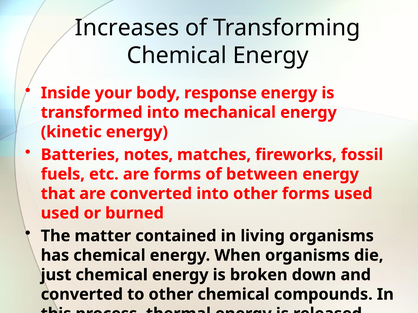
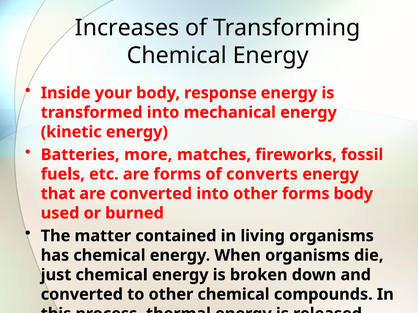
notes: notes -> more
between: between -> converts
forms used: used -> body
